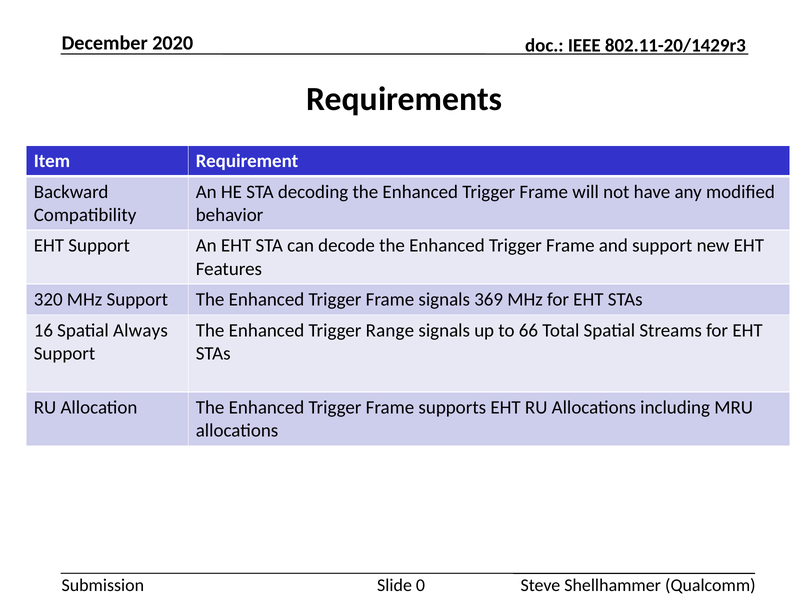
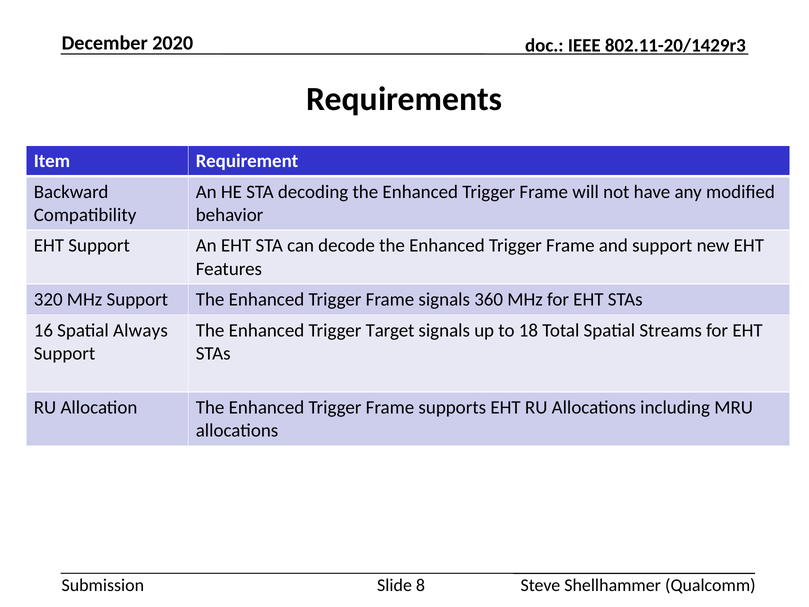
369: 369 -> 360
Range: Range -> Target
66: 66 -> 18
0: 0 -> 8
